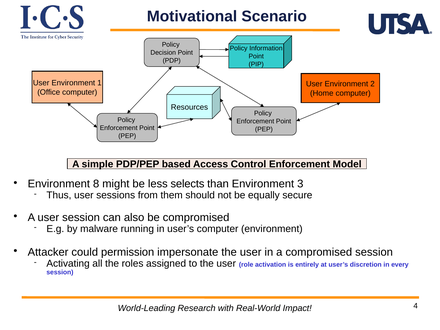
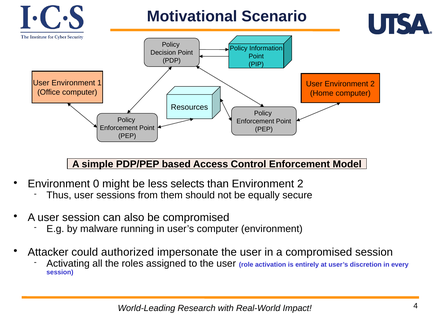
8: 8 -> 0
than Environment 3: 3 -> 2
permission: permission -> authorized
